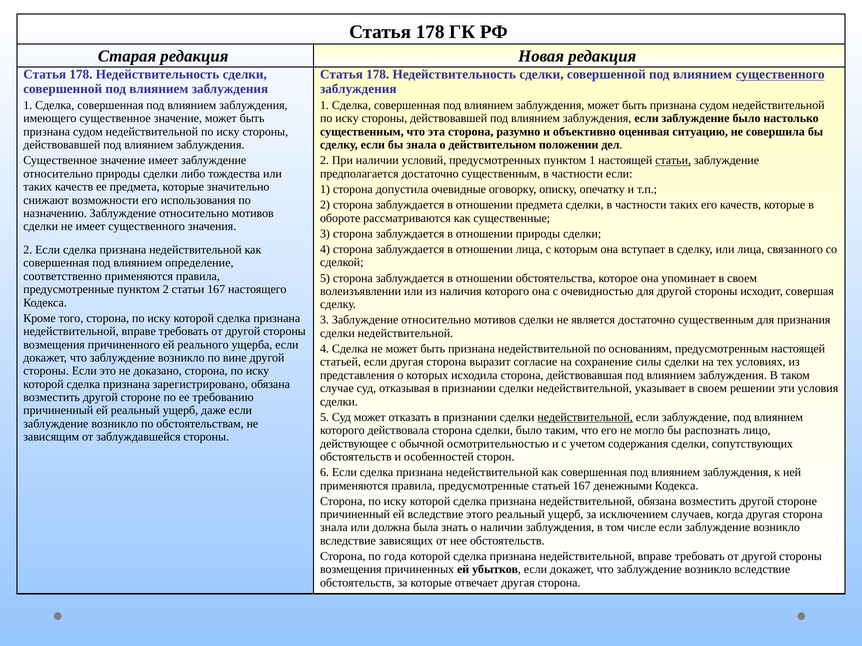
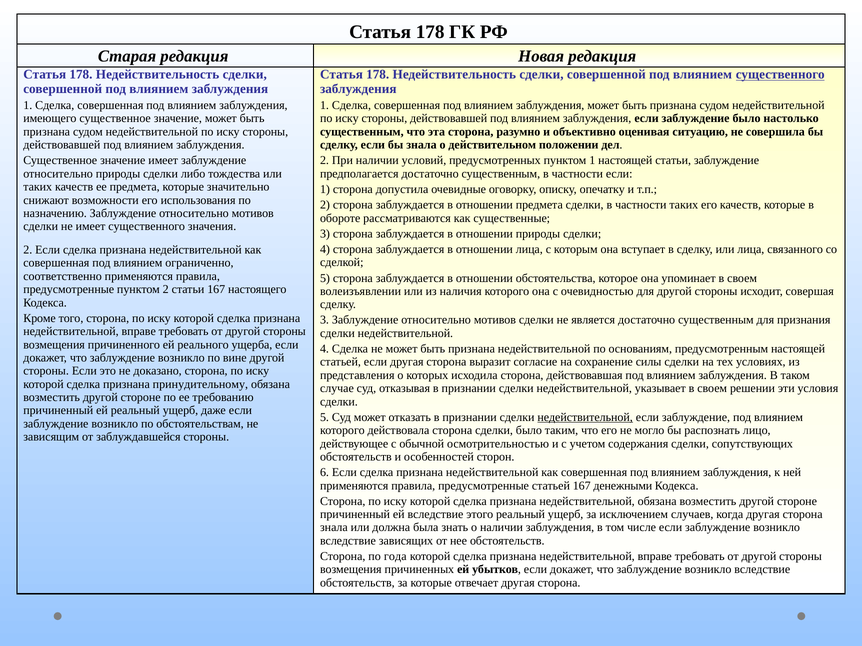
статьи at (673, 161) underline: present -> none
определение: определение -> ограниченно
зарегистрировано: зарегистрировано -> принудительному
